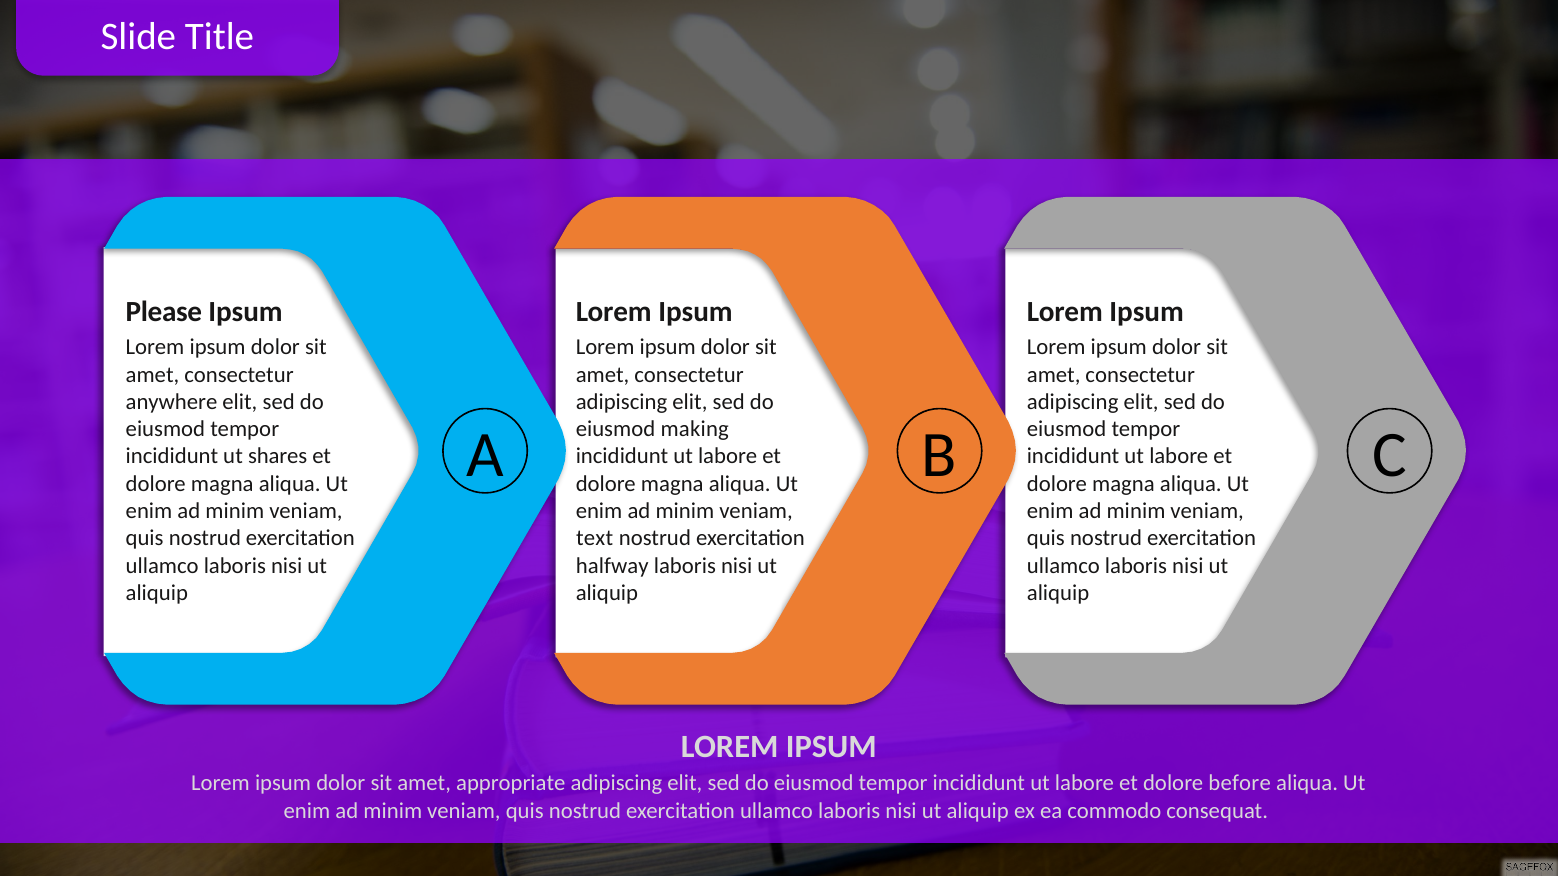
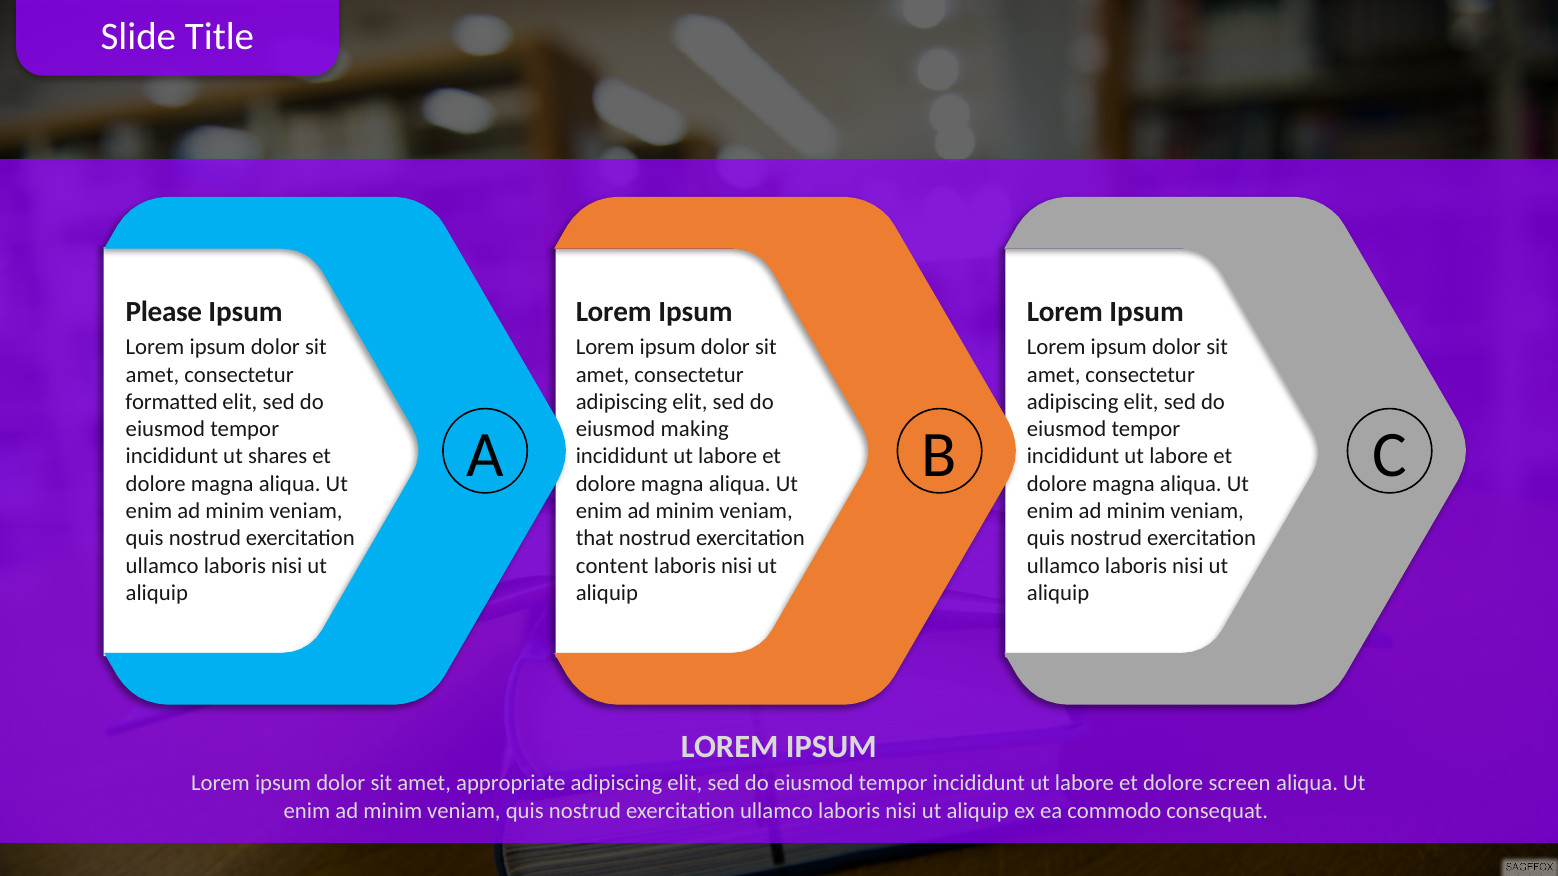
anywhere: anywhere -> formatted
text: text -> that
halfway: halfway -> content
before: before -> screen
